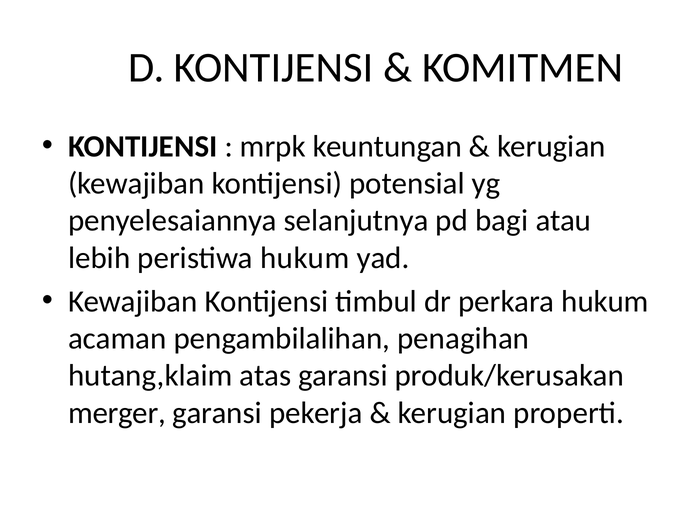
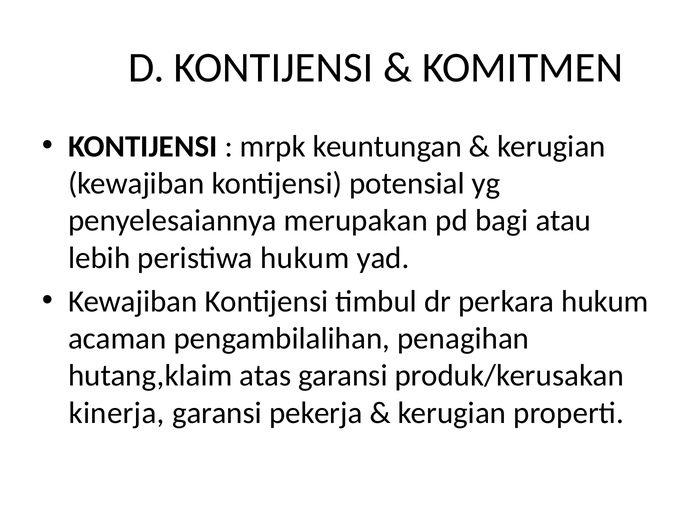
selanjutnya: selanjutnya -> merupakan
merger: merger -> kinerja
